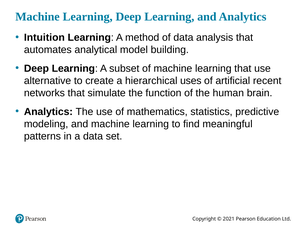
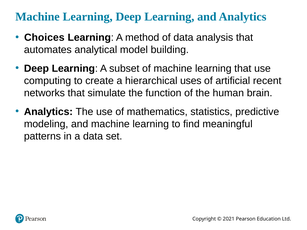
Intuition: Intuition -> Choices
alternative: alternative -> computing
